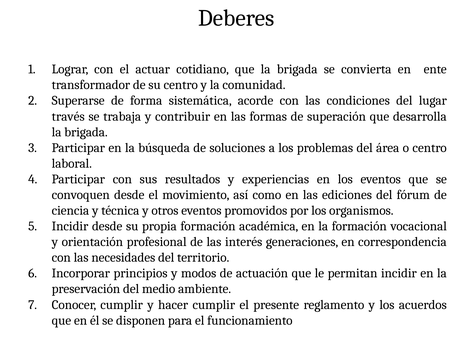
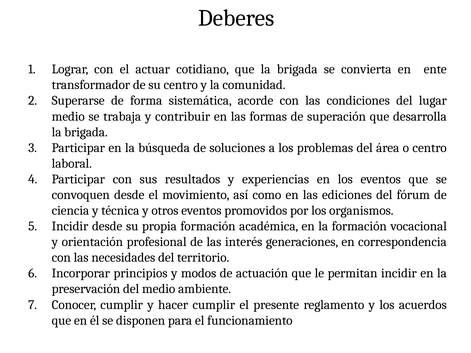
través at (68, 116): través -> medio
